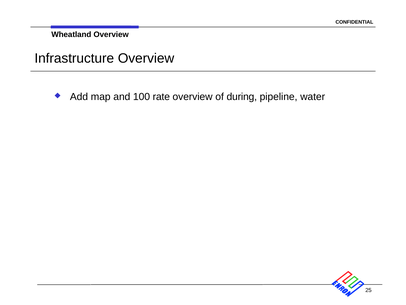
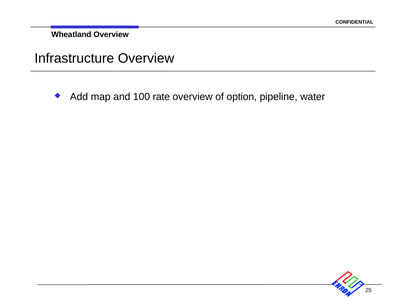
during: during -> option
